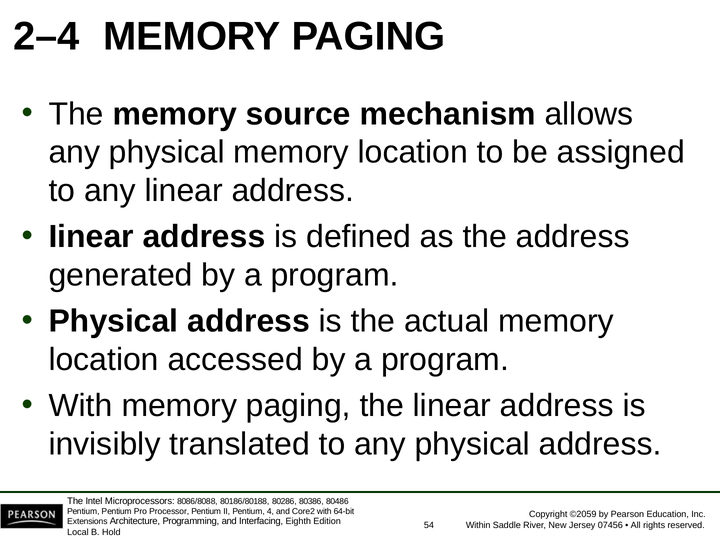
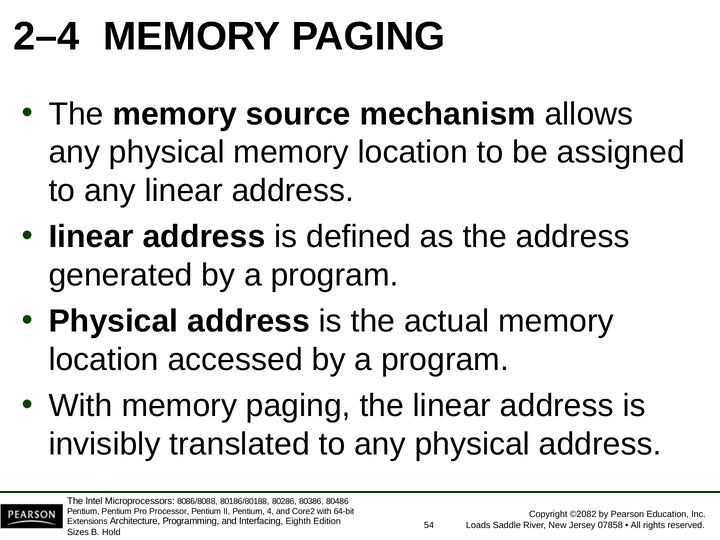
©2059: ©2059 -> ©2082
Within: Within -> Loads
07456: 07456 -> 07858
Local: Local -> Sizes
